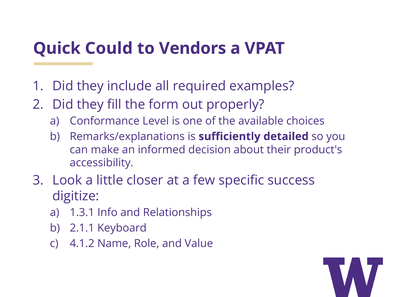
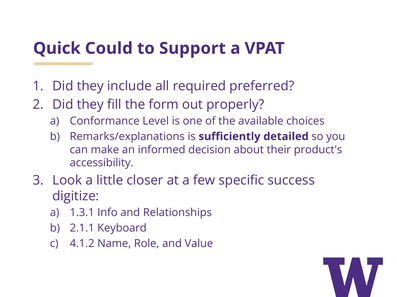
Vendors: Vendors -> Support
examples: examples -> preferred
